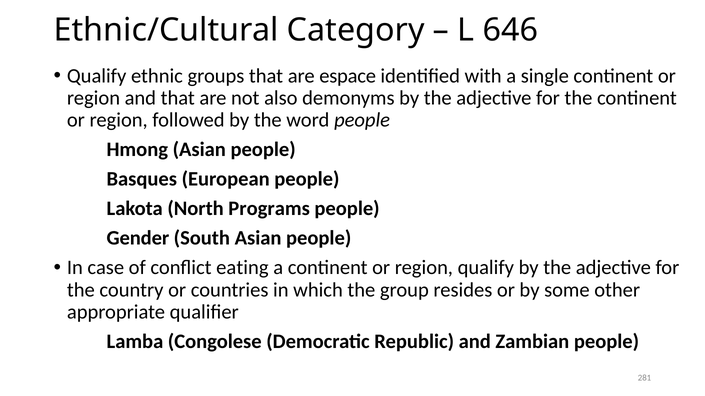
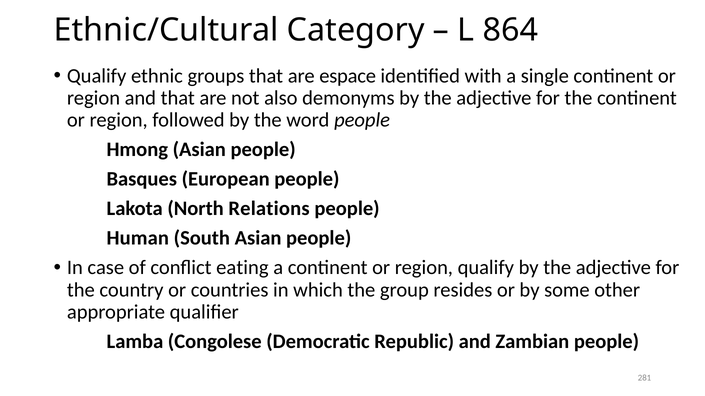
646: 646 -> 864
Programs: Programs -> Relations
Gender: Gender -> Human
